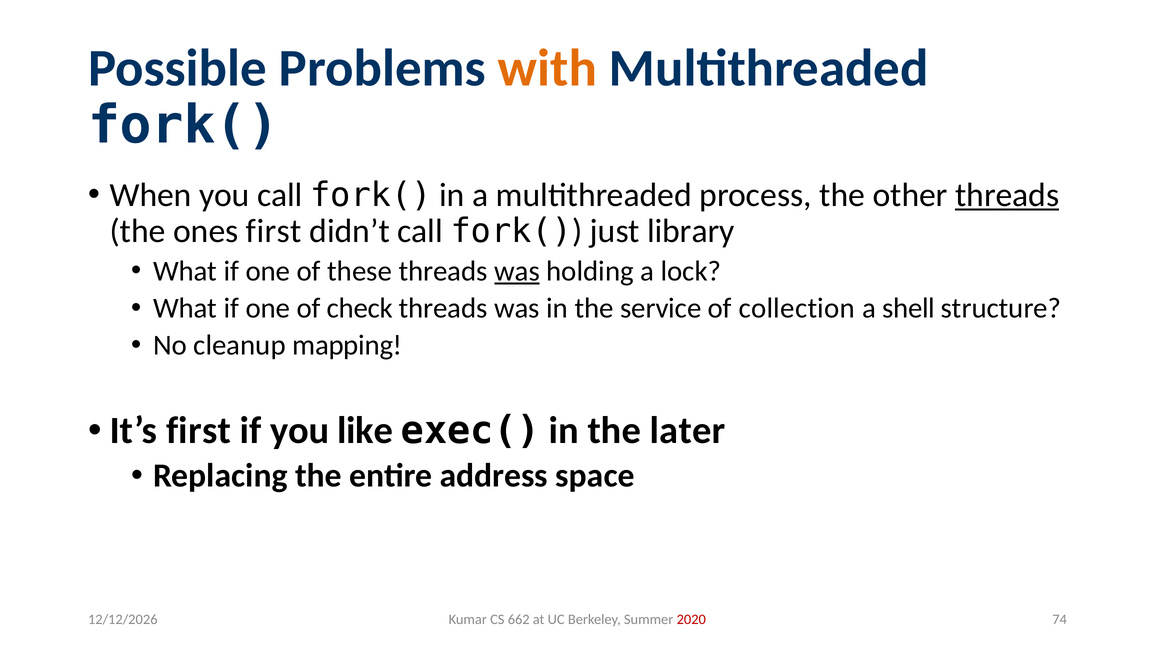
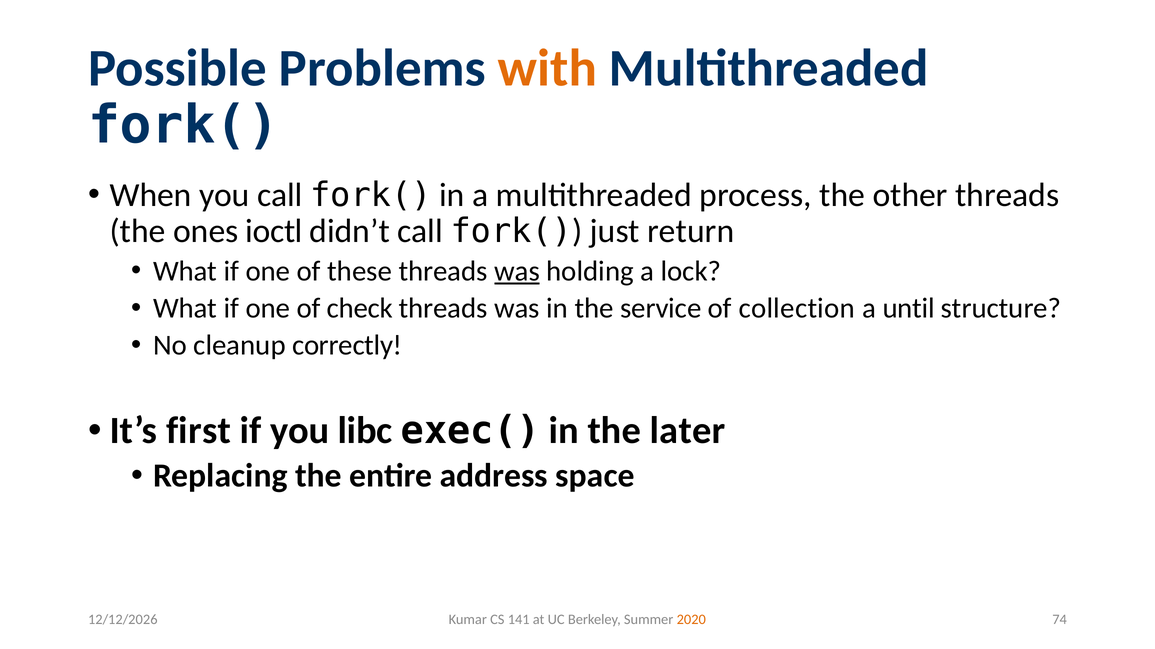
threads at (1007, 195) underline: present -> none
ones first: first -> ioctl
library: library -> return
shell: shell -> until
mapping: mapping -> correctly
like: like -> libc
662: 662 -> 141
2020 colour: red -> orange
